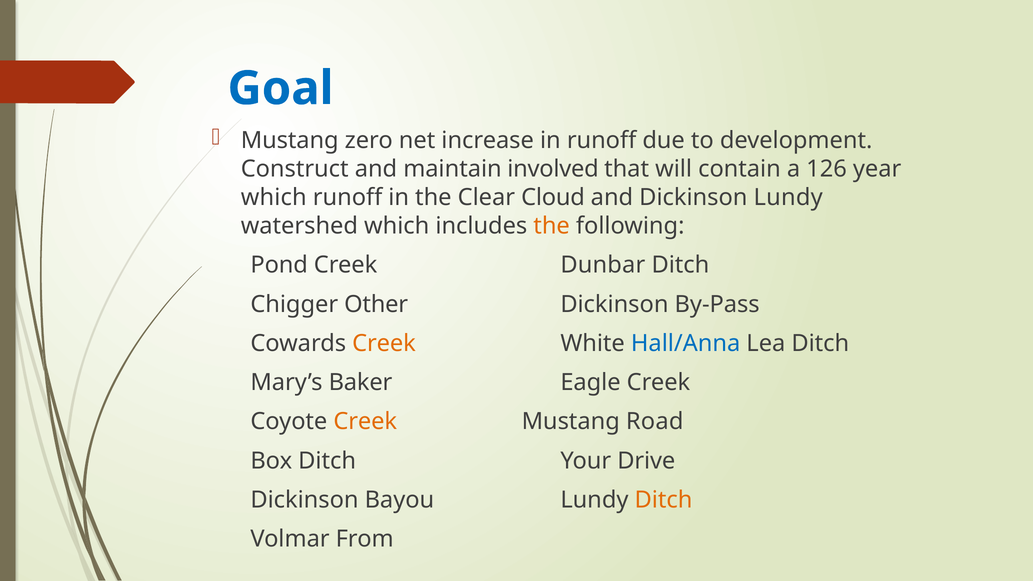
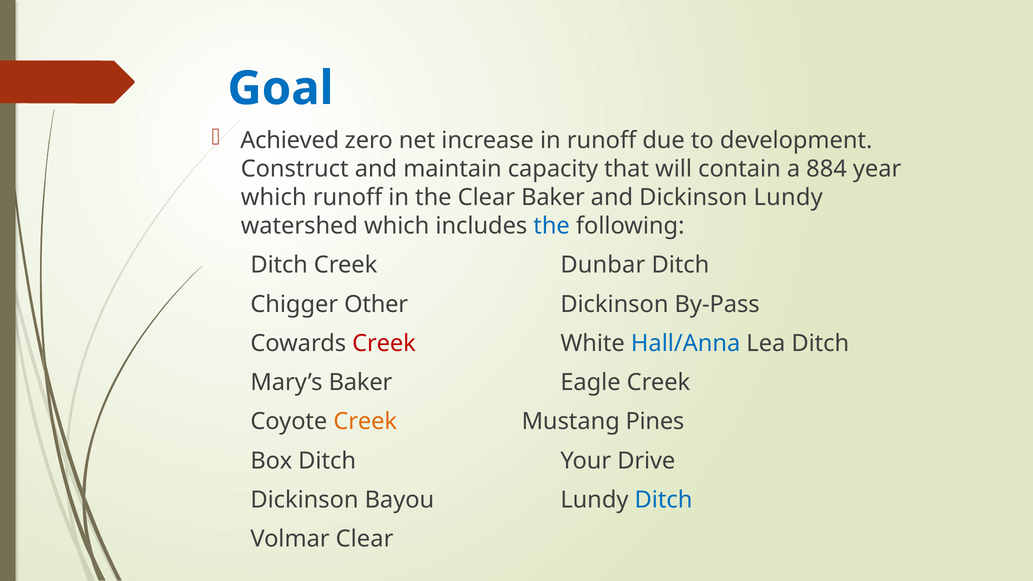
Mustang at (290, 141): Mustang -> Achieved
involved: involved -> capacity
126: 126 -> 884
Clear Cloud: Cloud -> Baker
the at (552, 226) colour: orange -> blue
Pond at (279, 265): Pond -> Ditch
Creek at (384, 343) colour: orange -> red
Road: Road -> Pines
Ditch at (664, 500) colour: orange -> blue
Volmar From: From -> Clear
